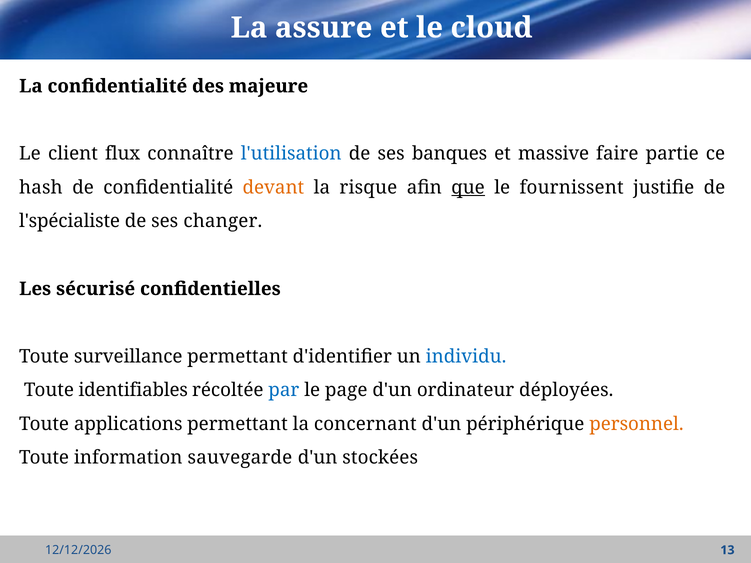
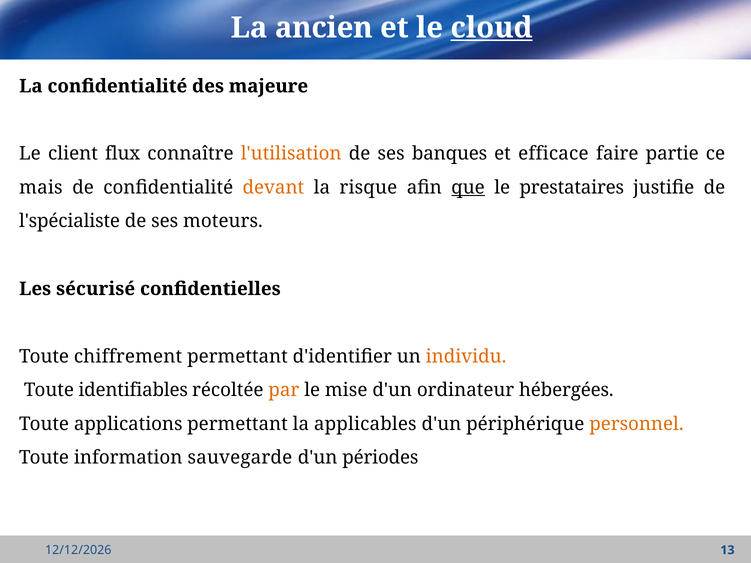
assure: assure -> ancien
cloud underline: none -> present
l'utilisation colour: blue -> orange
massive: massive -> efficace
hash: hash -> mais
fournissent: fournissent -> prestataires
changer: changer -> moteurs
surveillance: surveillance -> chiffrement
individu colour: blue -> orange
par colour: blue -> orange
page: page -> mise
déployées: déployées -> hébergées
concernant: concernant -> applicables
stockées: stockées -> périodes
